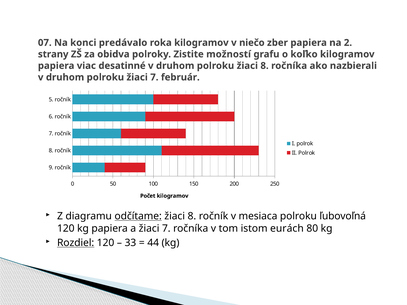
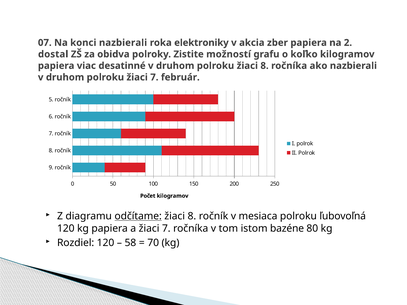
konci predávalo: predávalo -> nazbierali
roka kilogramov: kilogramov -> elektroniky
niečo: niečo -> akcia
strany: strany -> dostal
eurách: eurách -> bazéne
Rozdiel underline: present -> none
33: 33 -> 58
44: 44 -> 70
